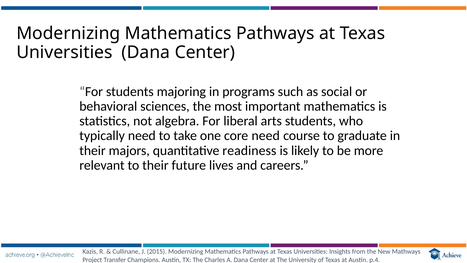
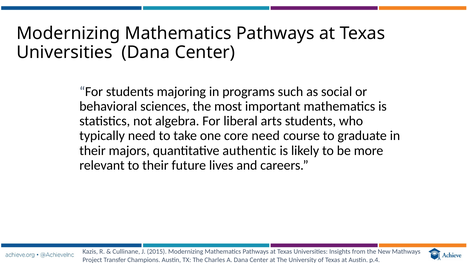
readiness: readiness -> authentic
